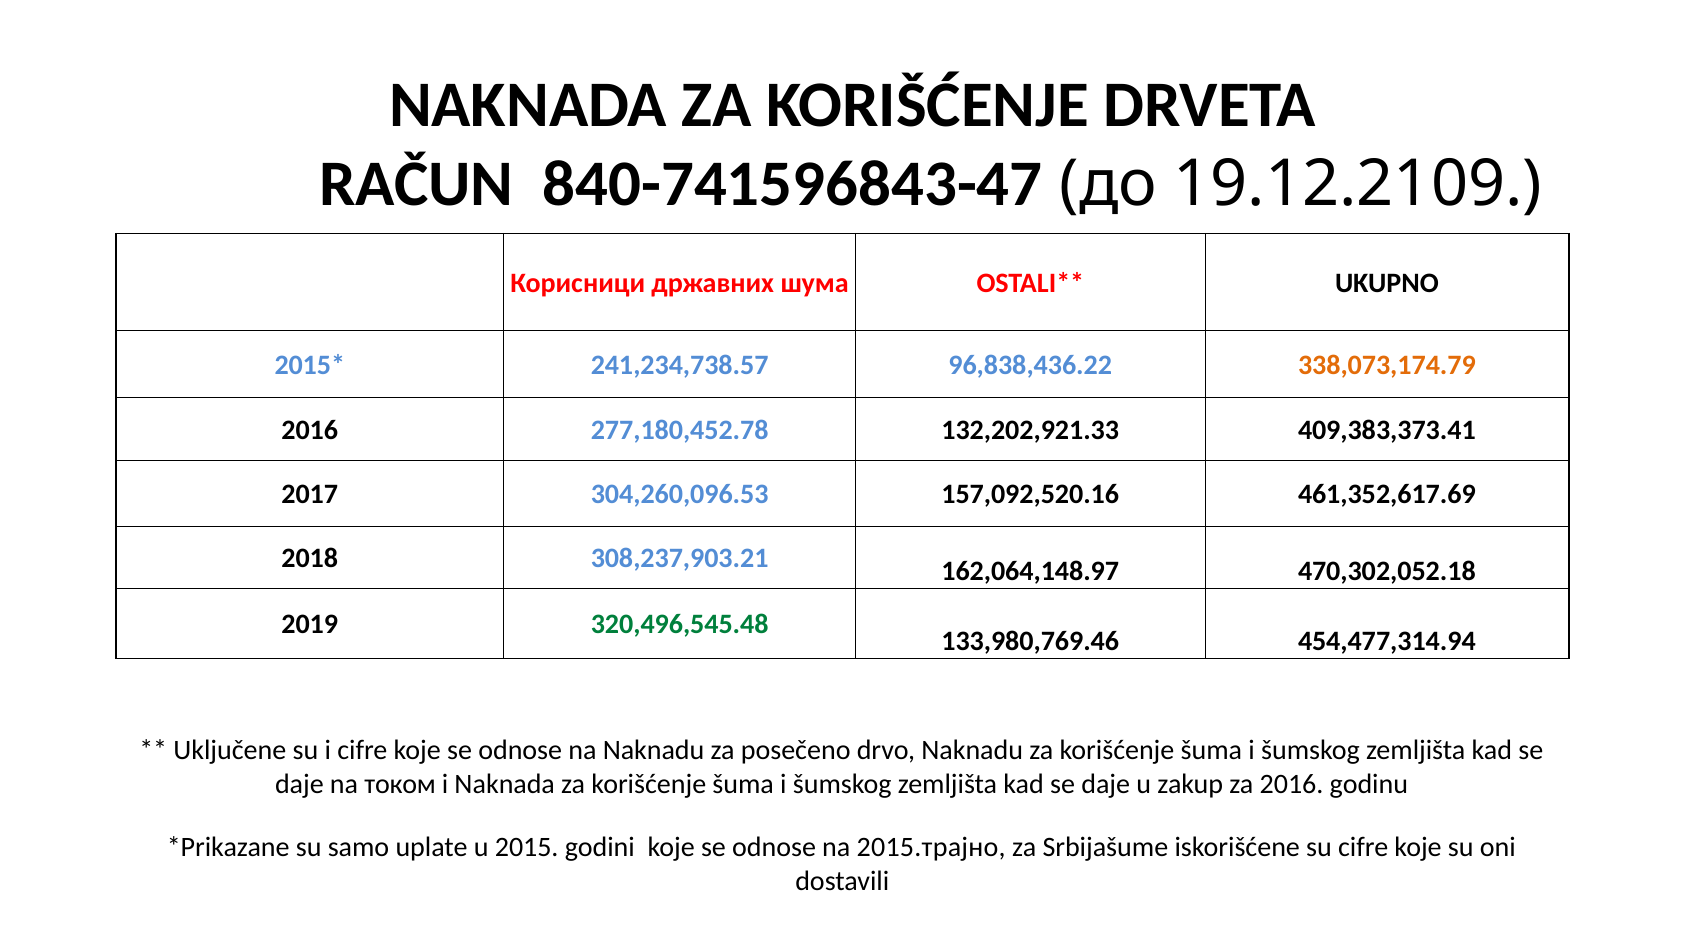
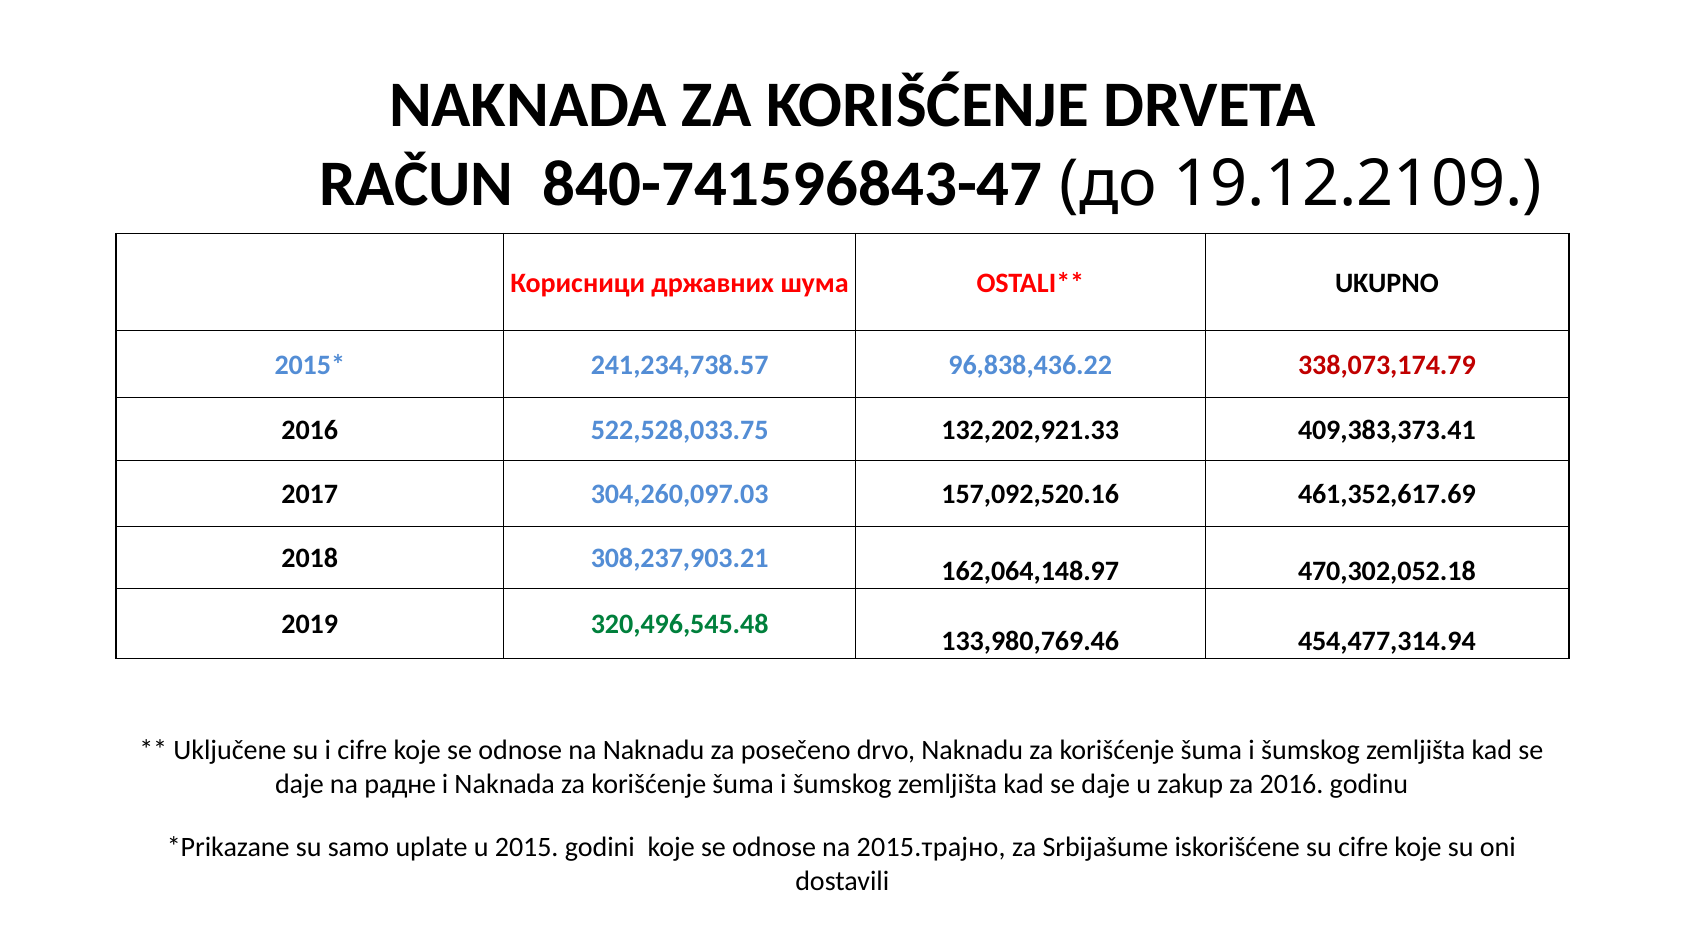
338,073,174.79 colour: orange -> red
277,180,452.78: 277,180,452.78 -> 522,528,033.75
304,260,096.53: 304,260,096.53 -> 304,260,097.03
током: током -> радне
